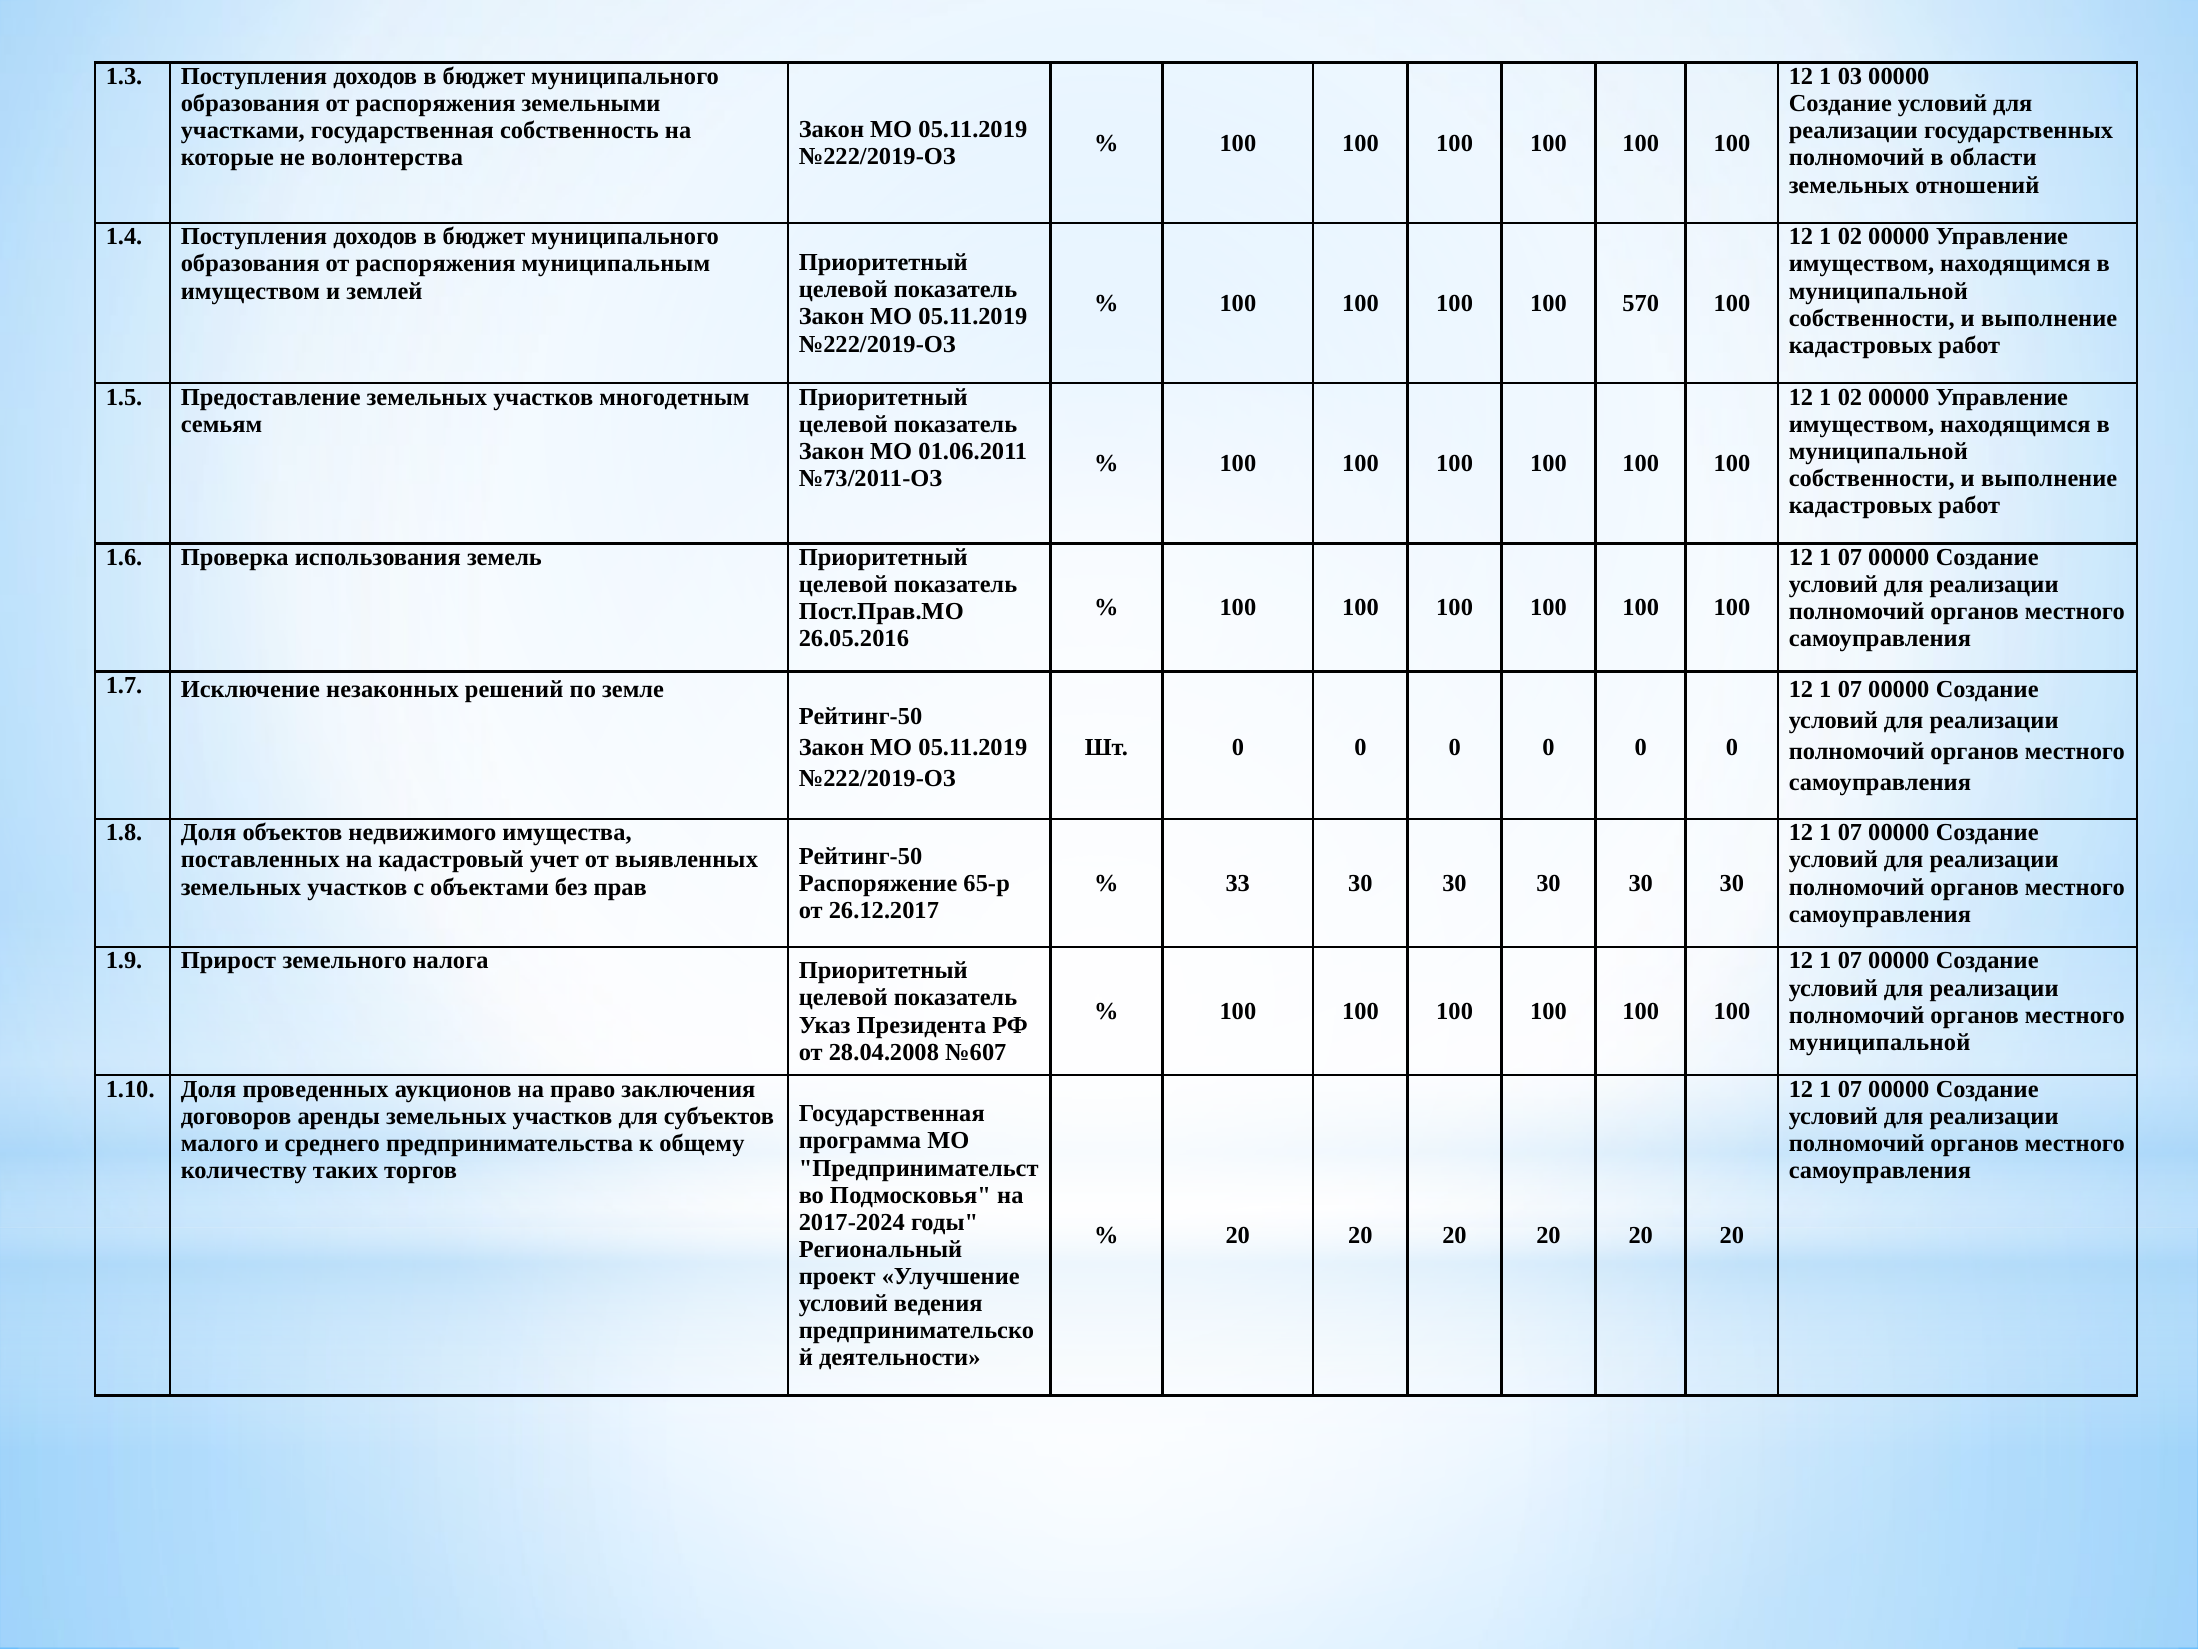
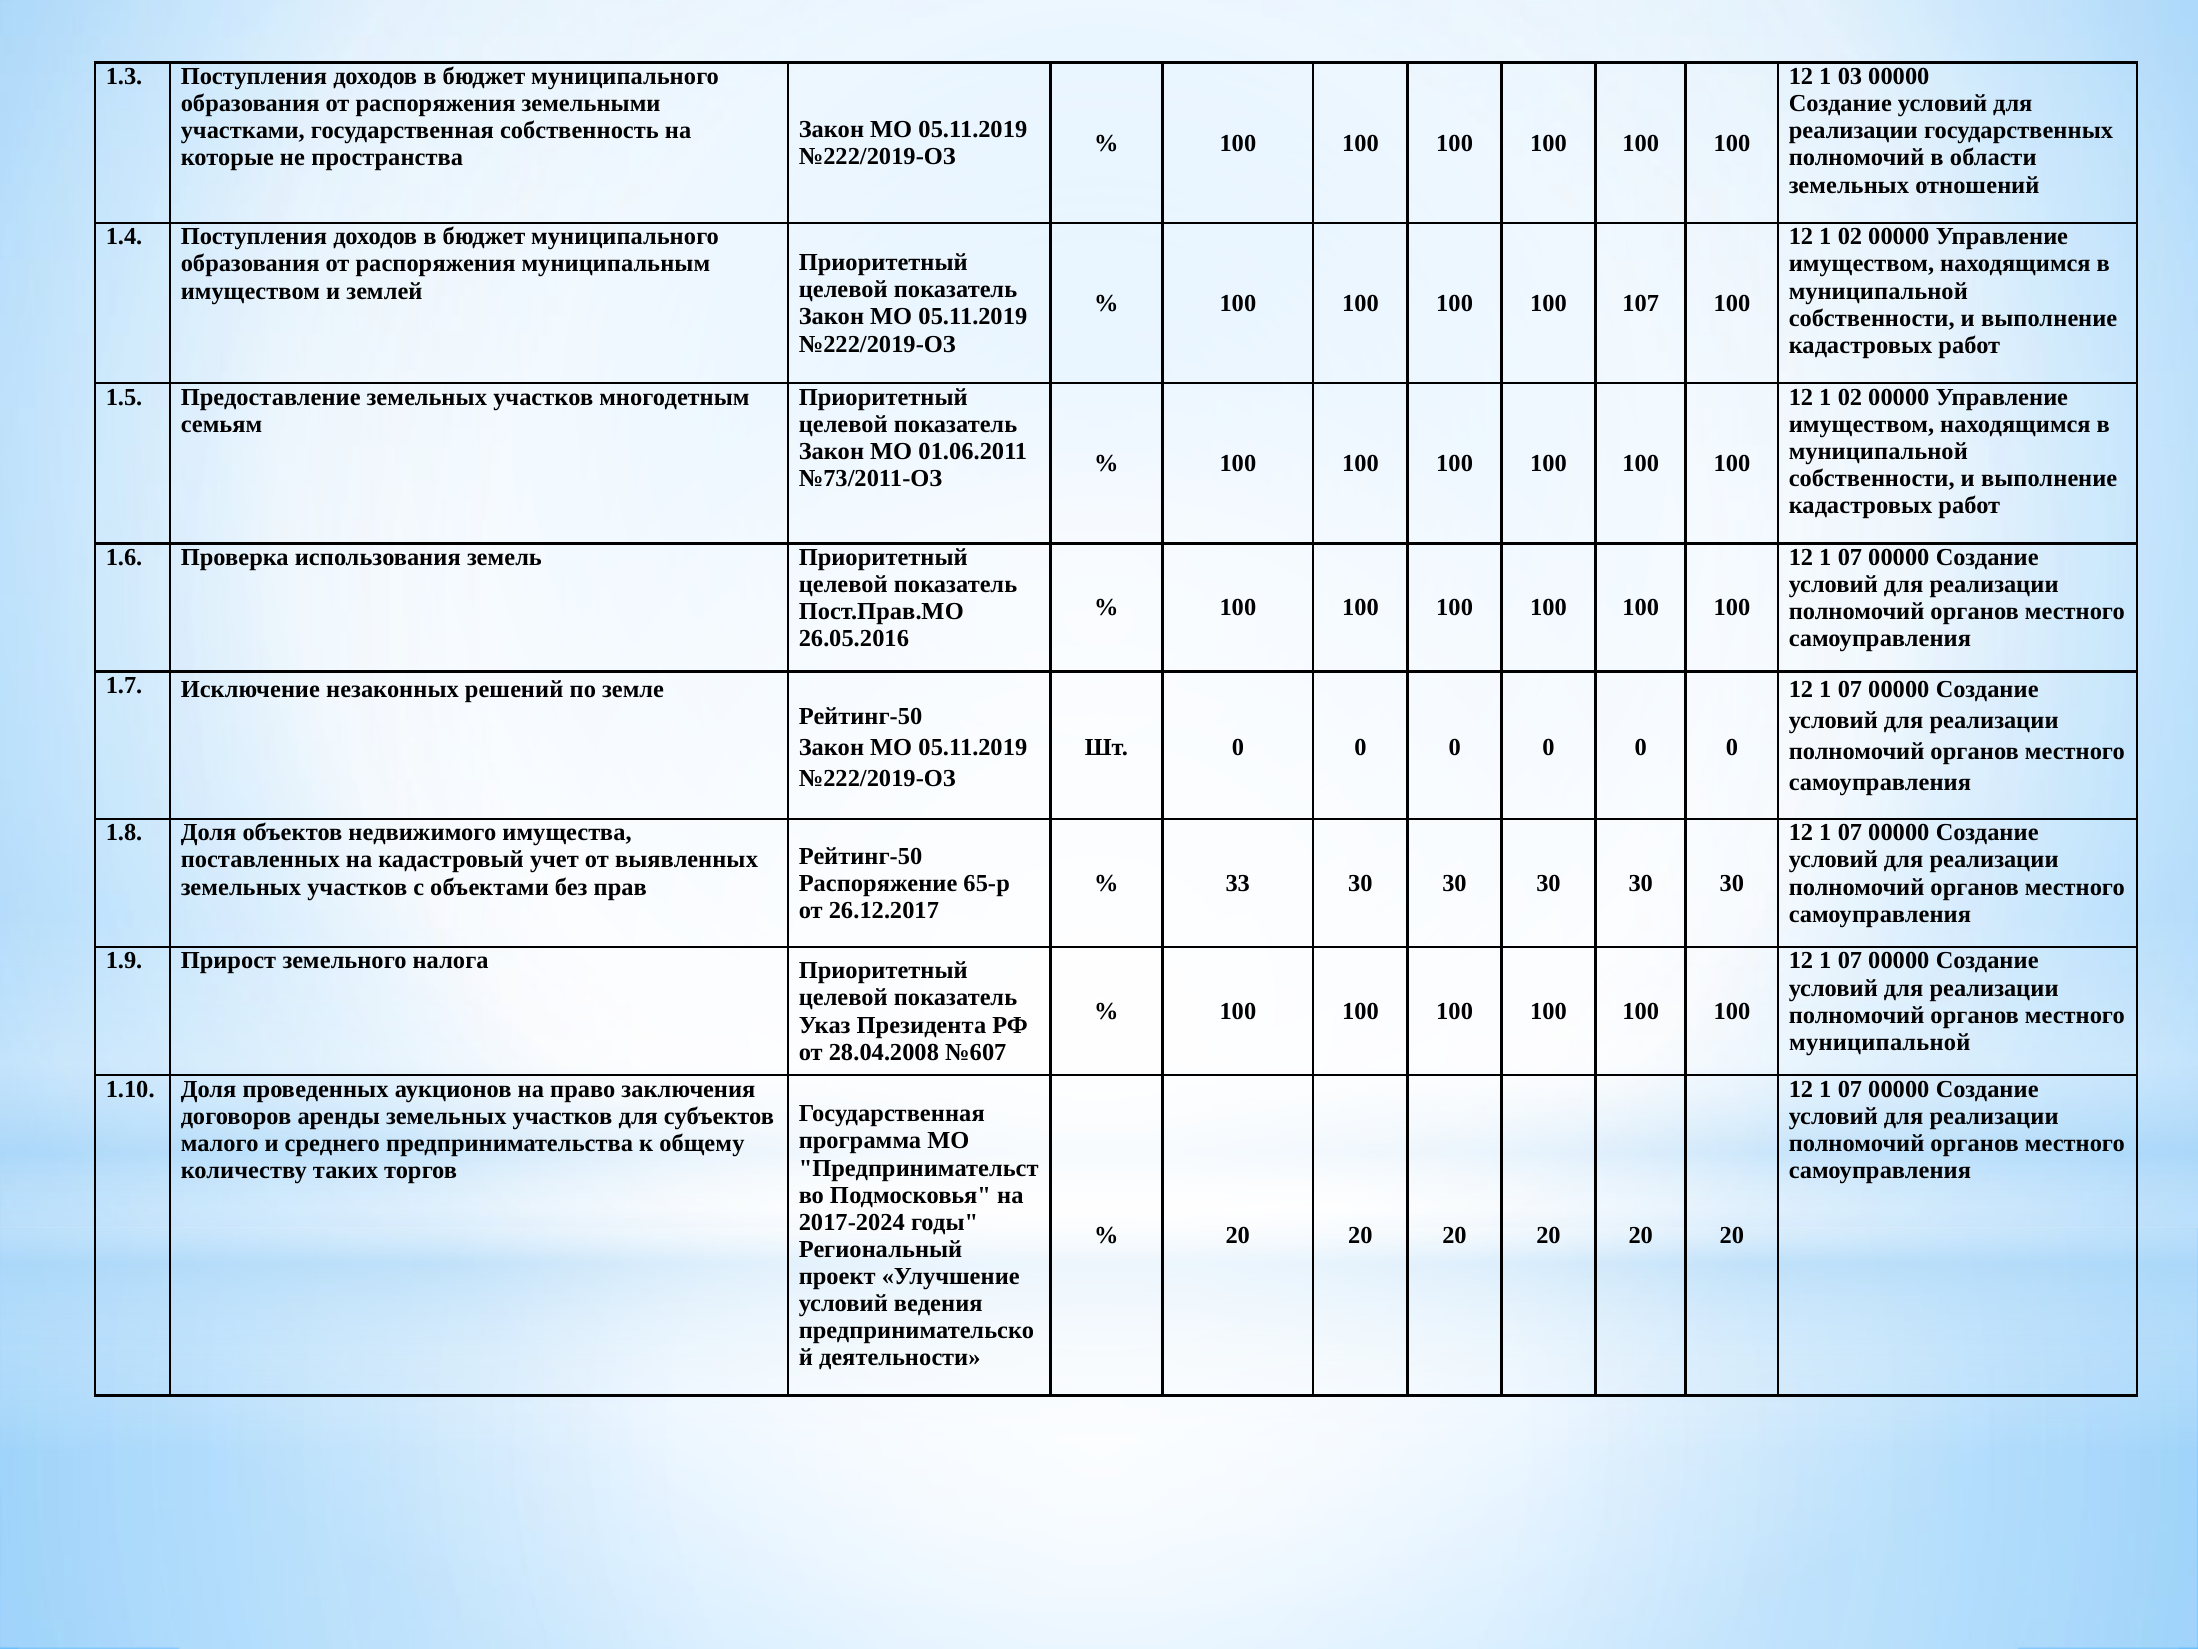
волонтерства: волонтерства -> пространства
570: 570 -> 107
